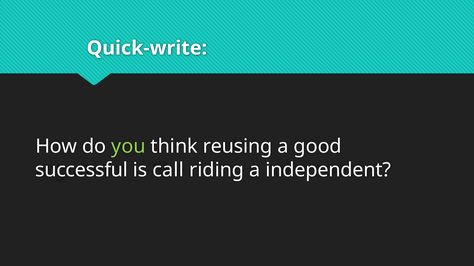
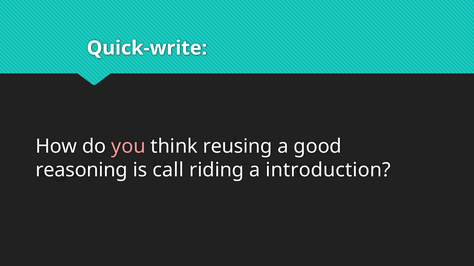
you colour: light green -> pink
successful: successful -> reasoning
independent: independent -> introduction
